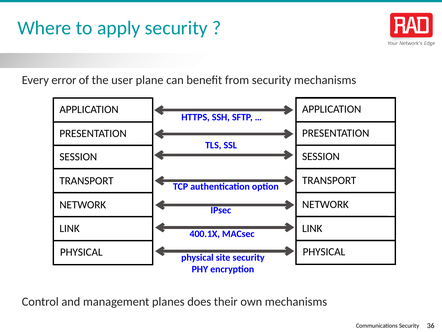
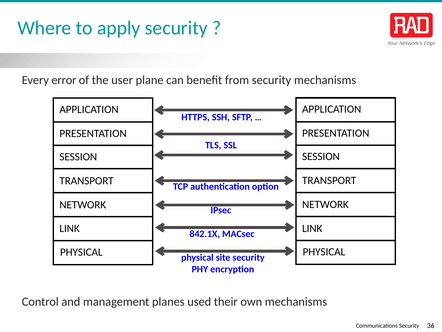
400.1X: 400.1X -> 842.1X
does: does -> used
